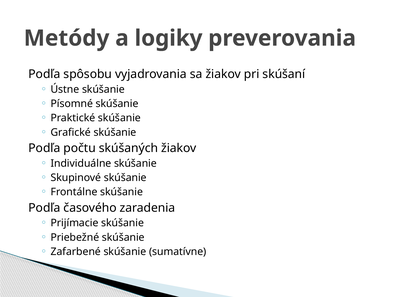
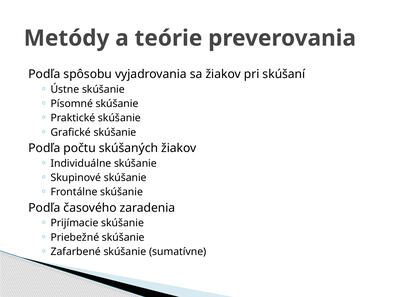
logiky: logiky -> teórie
